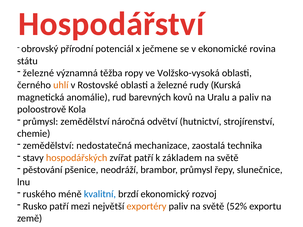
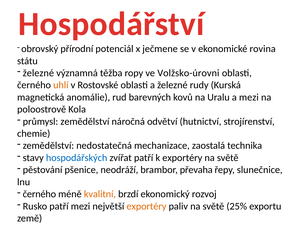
Volžsko-vysoká: Volžsko-vysoká -> Volžsko-úrovni
a paliv: paliv -> mezi
hospodářských colour: orange -> blue
k základem: základem -> exportéry
brambor průmysl: průmysl -> převaha
ruského at (39, 194): ruského -> černého
kvalitní colour: blue -> orange
52%: 52% -> 25%
